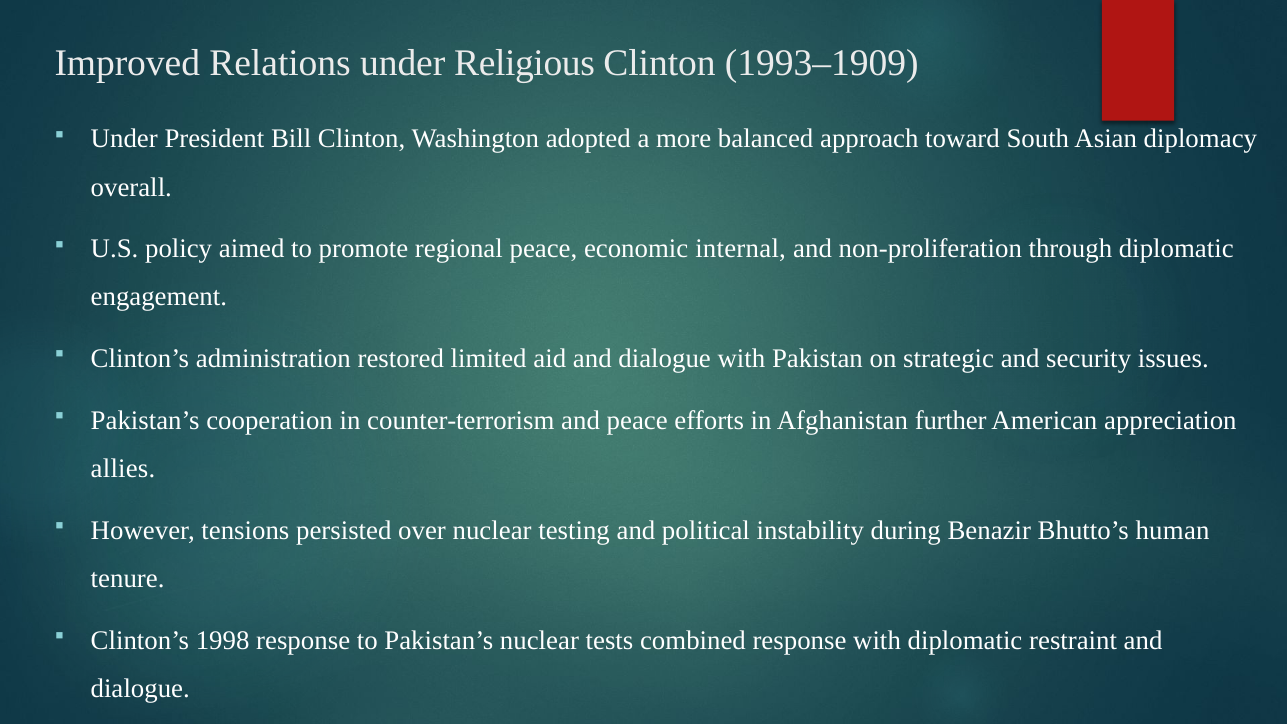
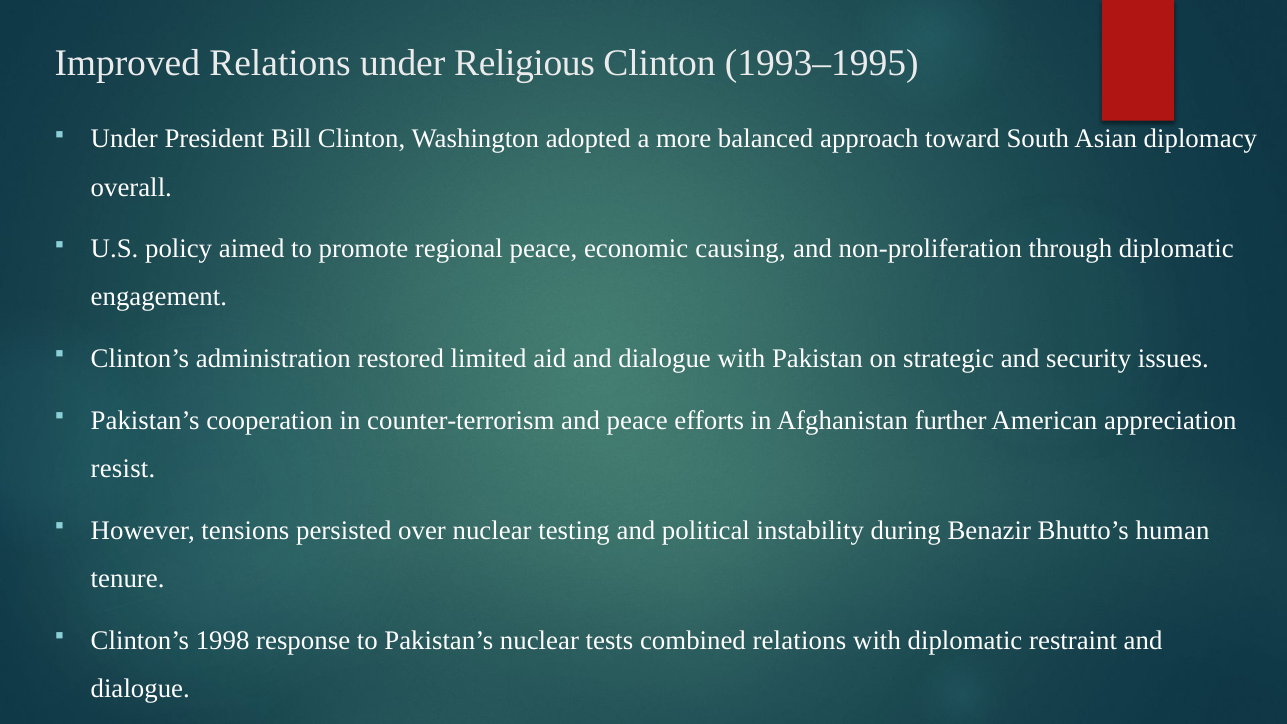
1993–1909: 1993–1909 -> 1993–1995
internal: internal -> causing
allies: allies -> resist
combined response: response -> relations
